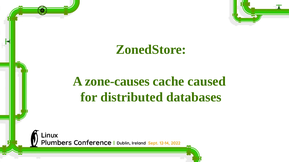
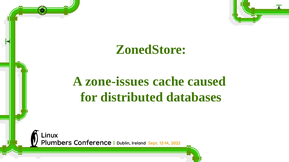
zone-causes: zone-causes -> zone-issues
